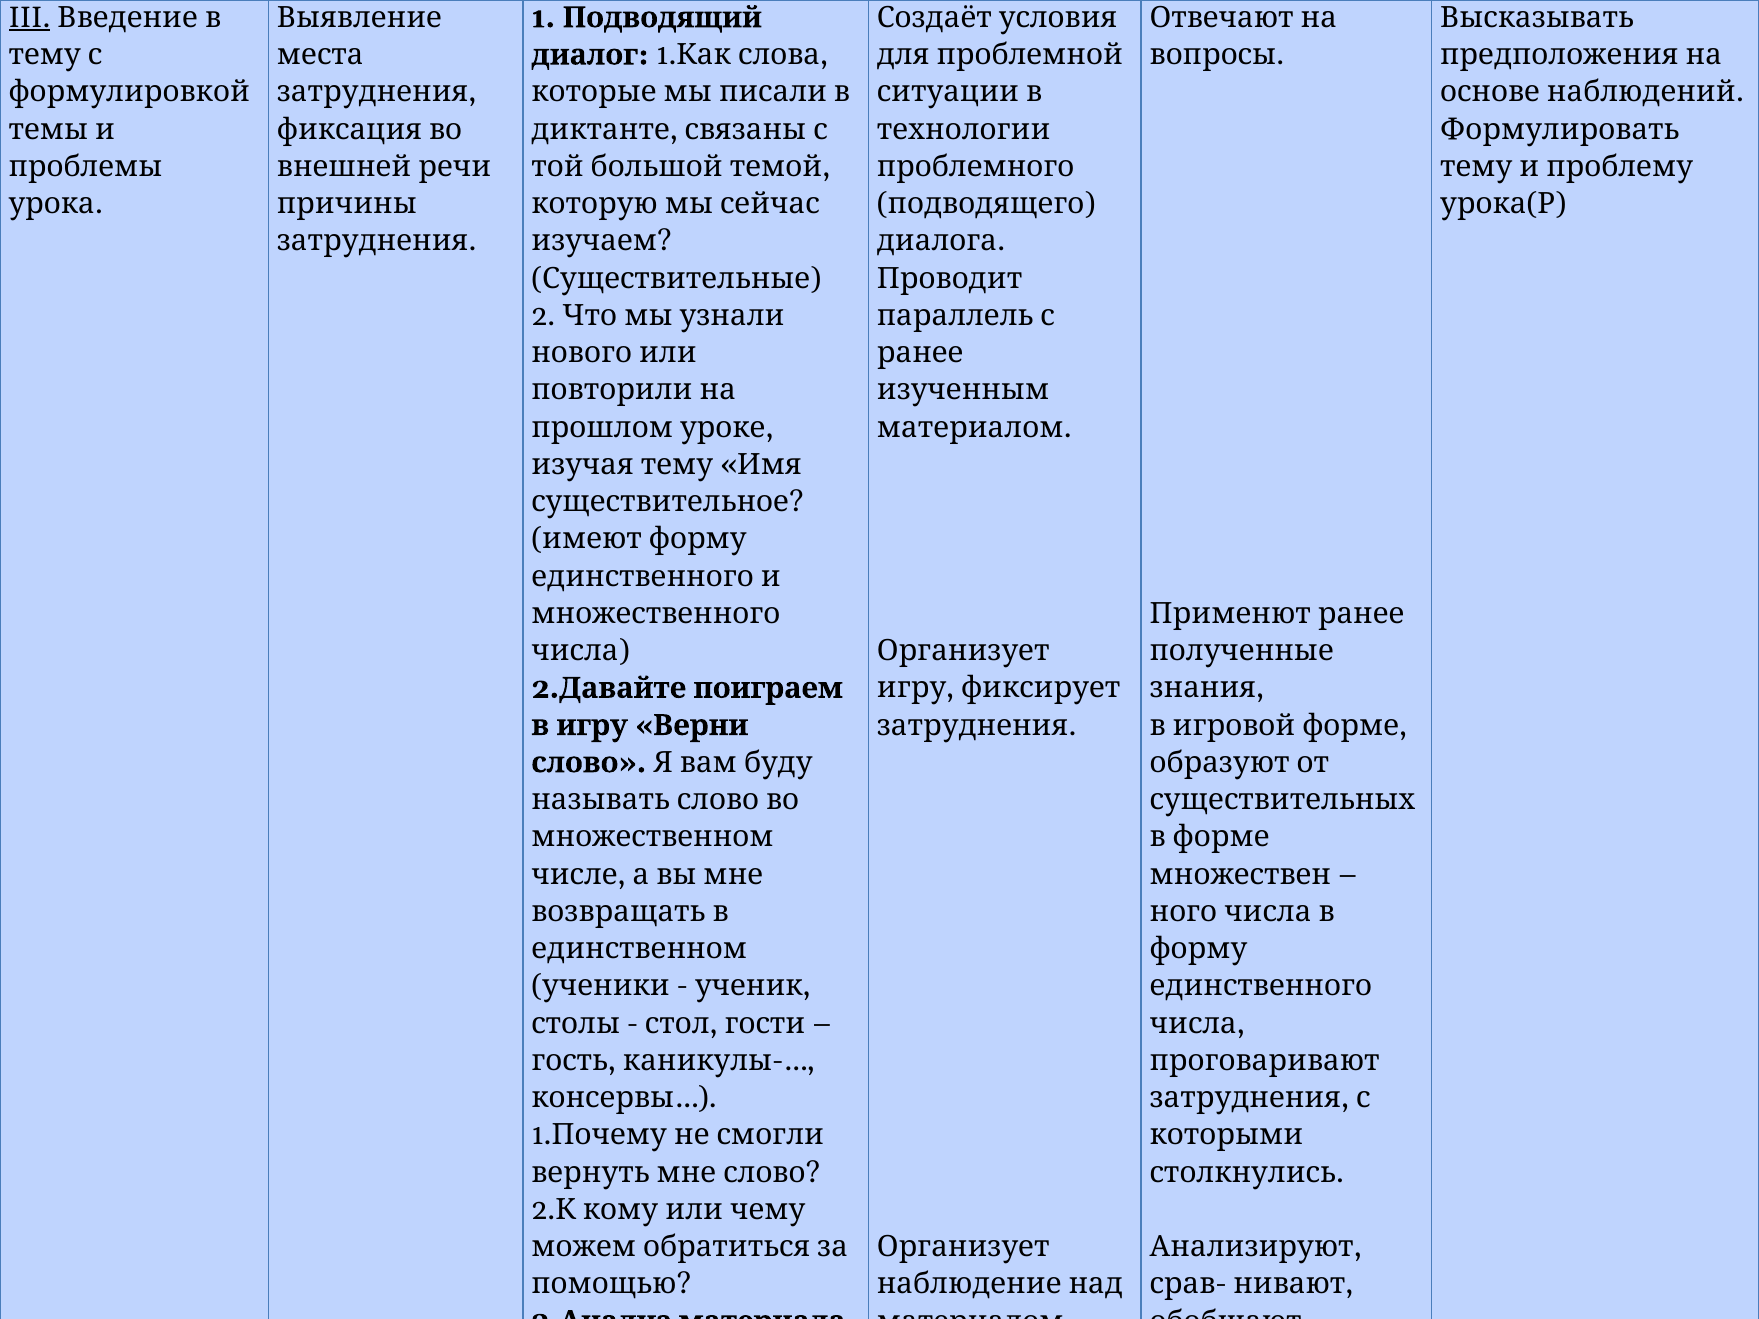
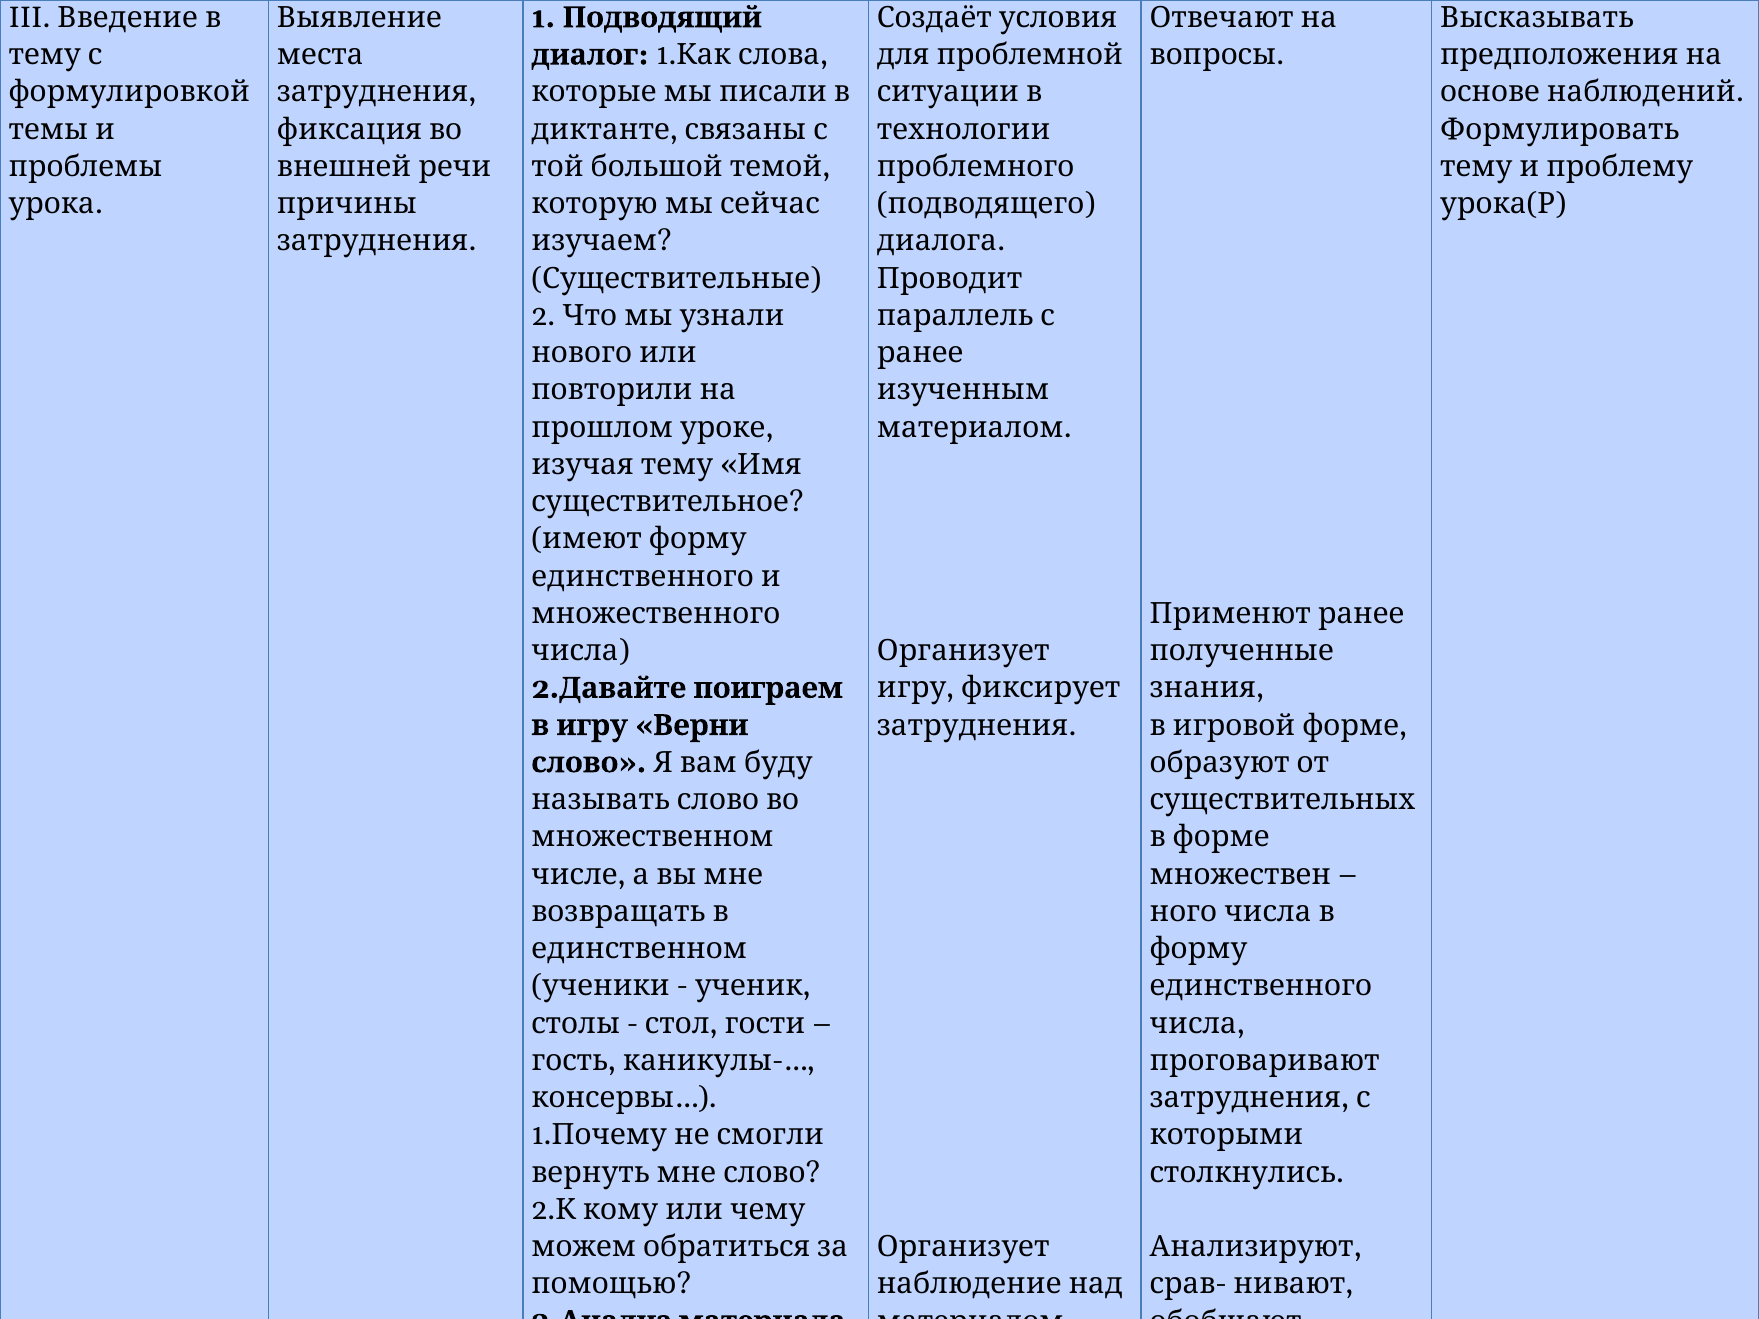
III underline: present -> none
